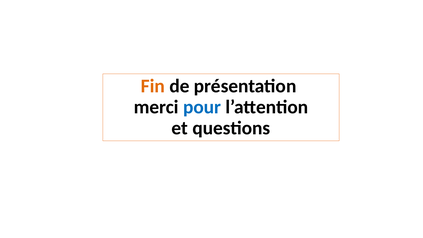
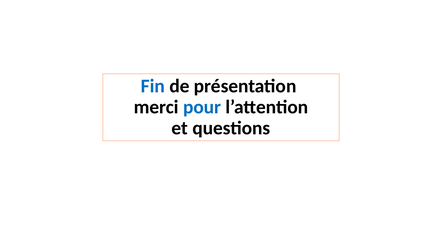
Fin colour: orange -> blue
